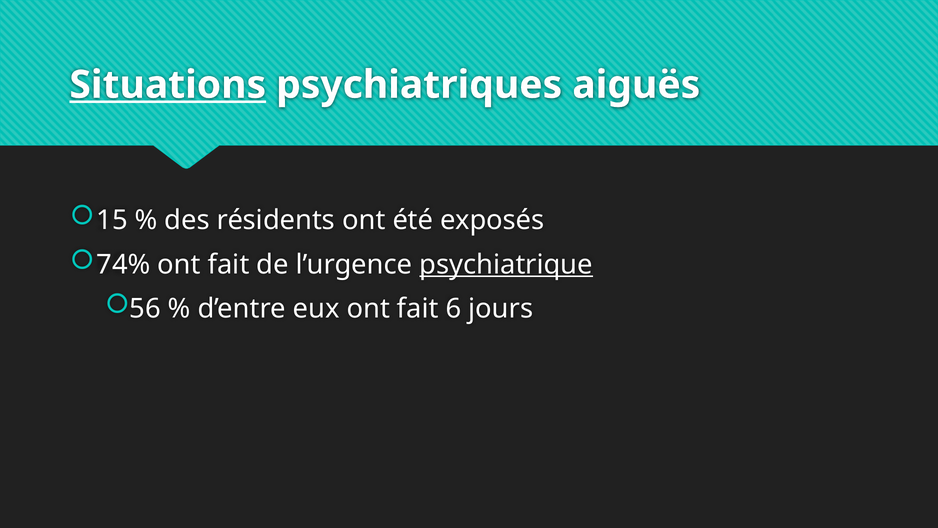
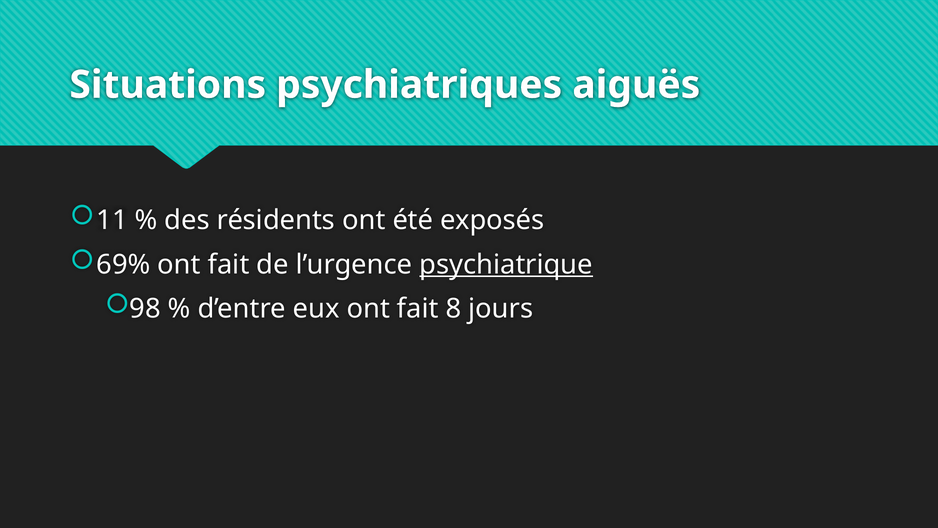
Situations underline: present -> none
15: 15 -> 11
74%: 74% -> 69%
56: 56 -> 98
6: 6 -> 8
